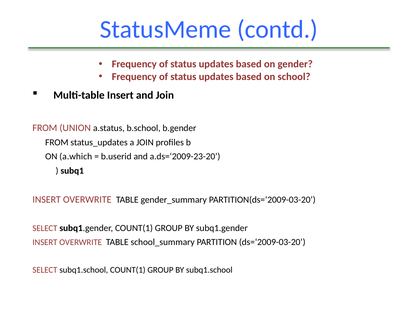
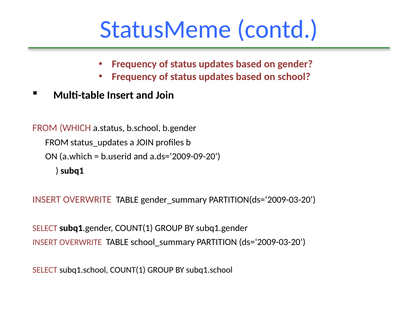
UNION: UNION -> WHICH
a.ds=‘2009-23-20: a.ds=‘2009-23-20 -> a.ds=‘2009-09-20
